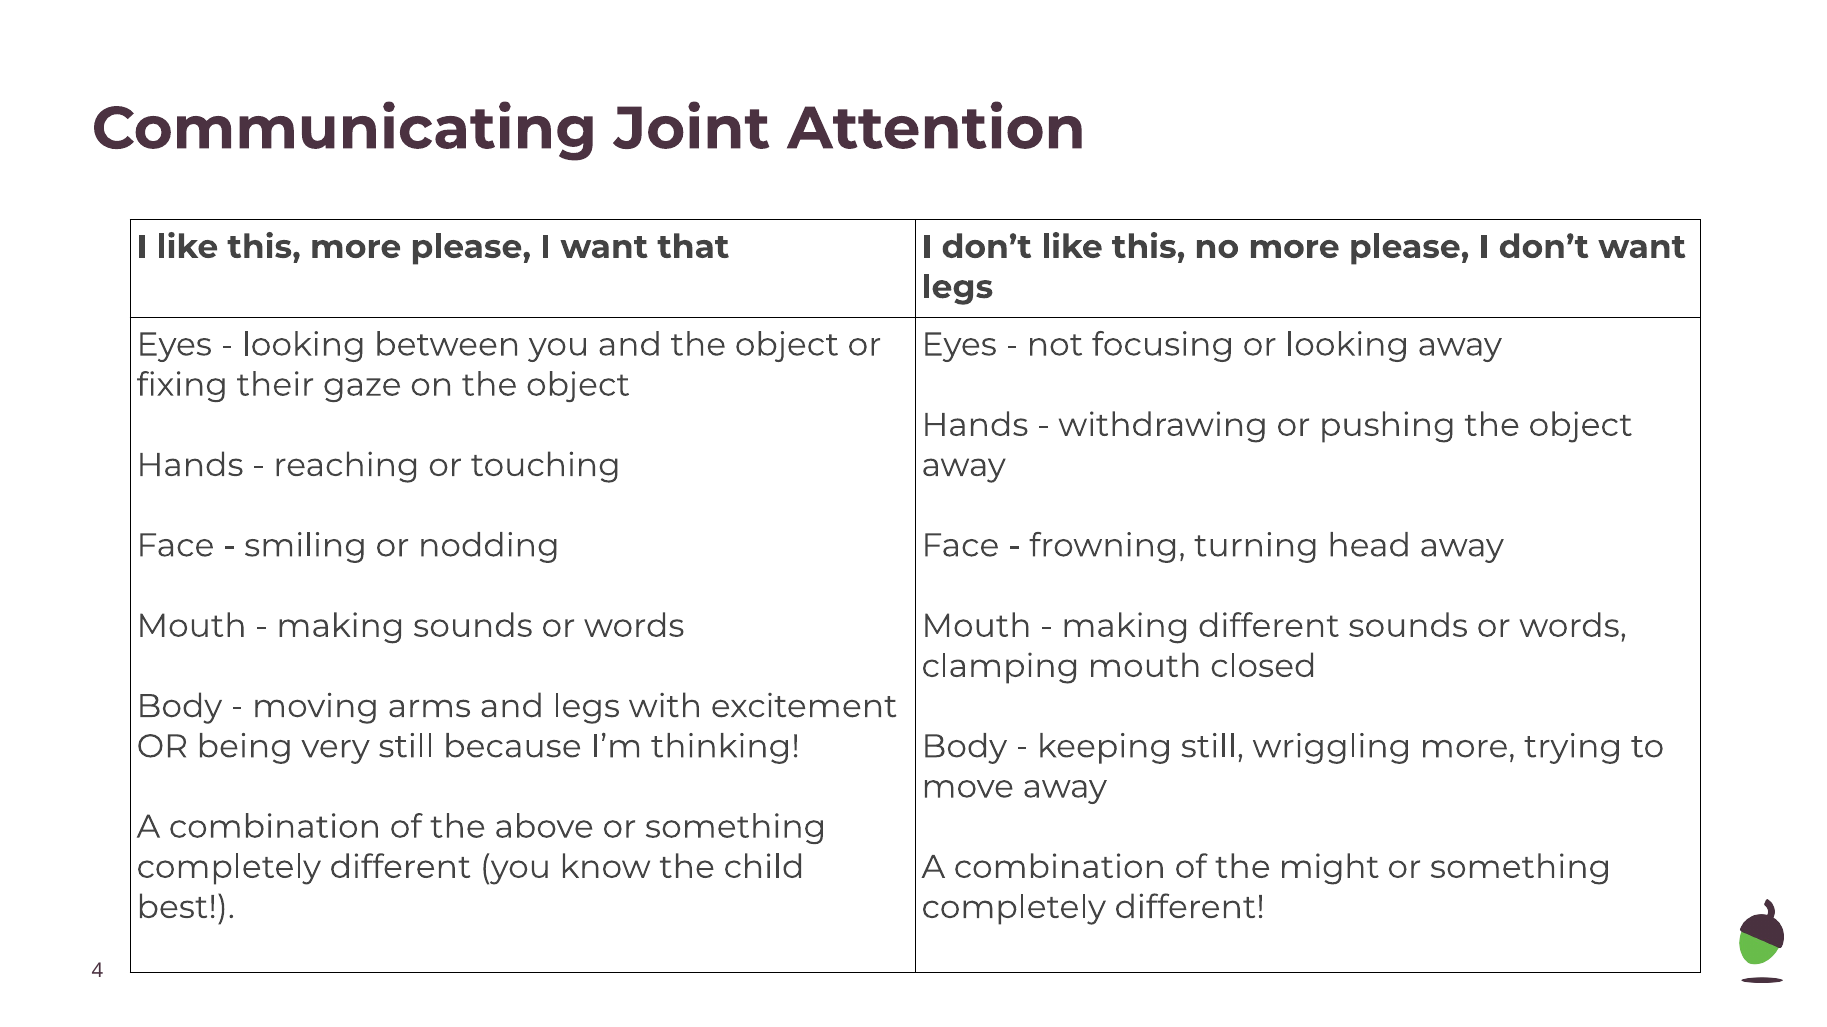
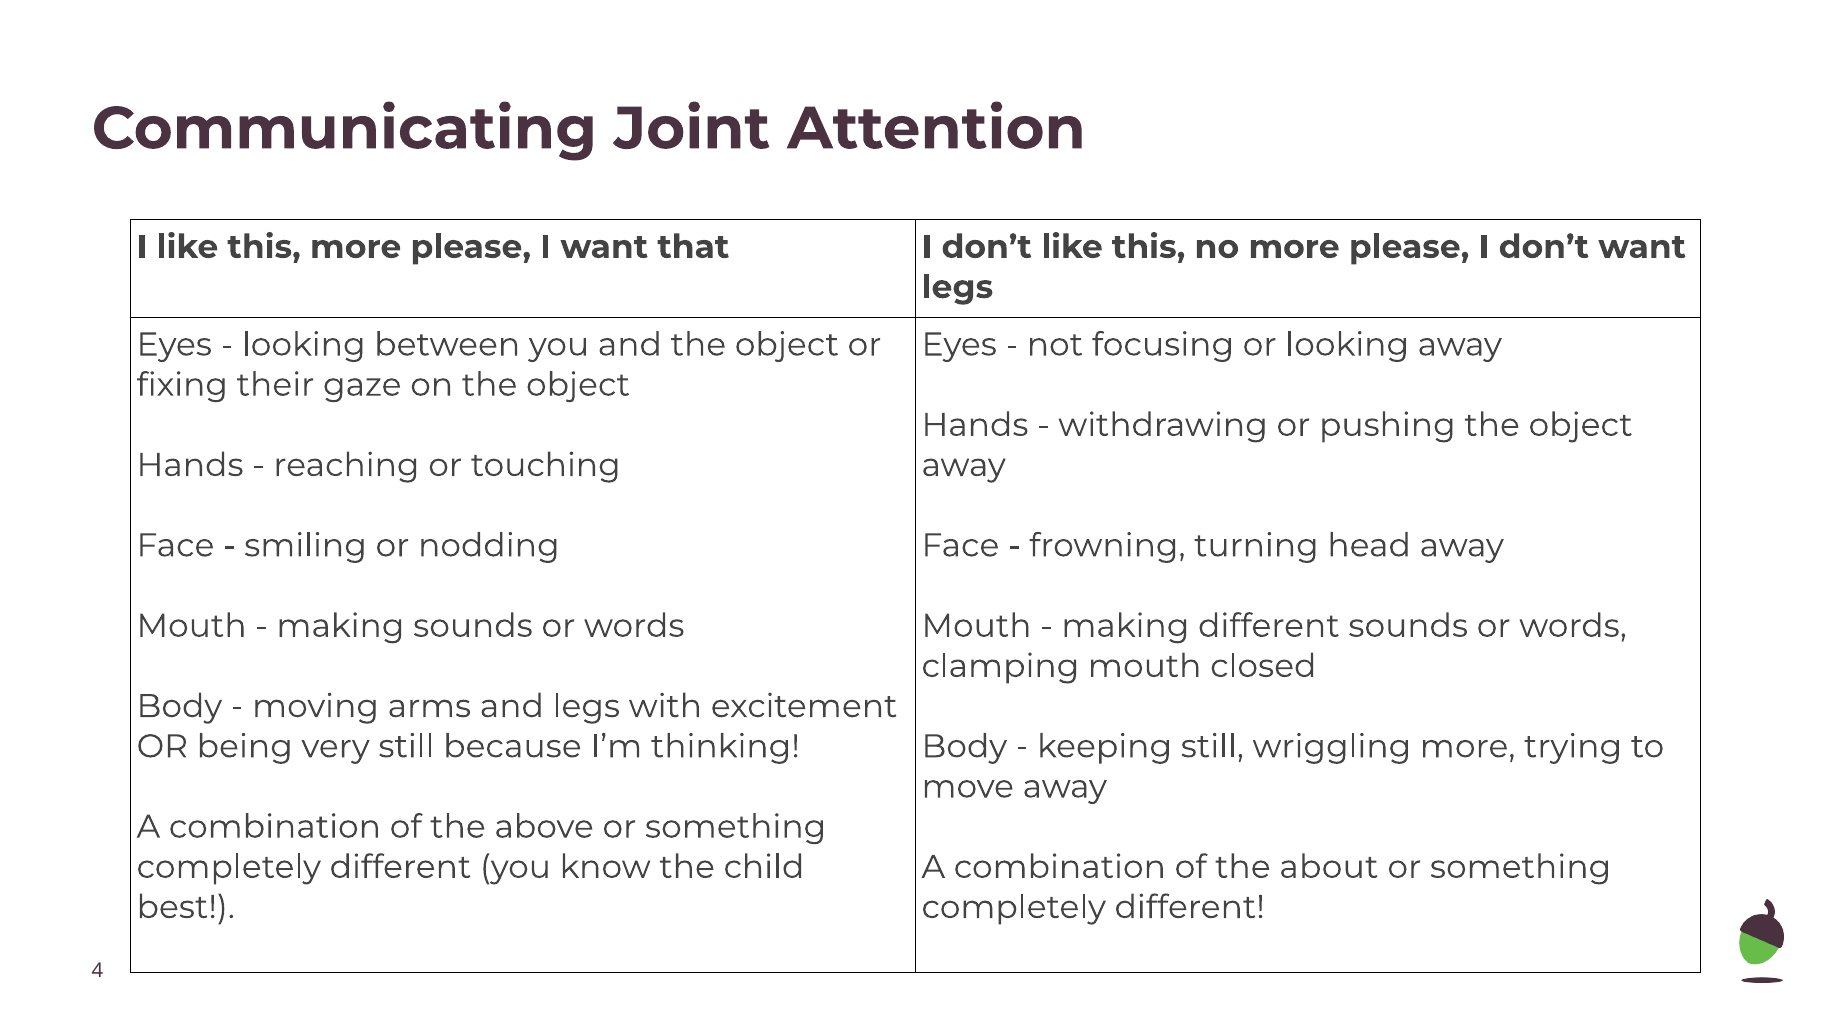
might: might -> about
